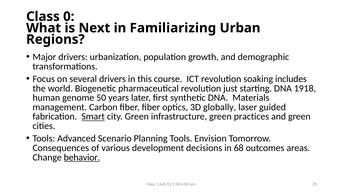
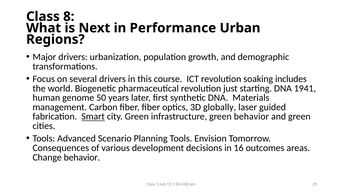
0: 0 -> 8
Familiarizing: Familiarizing -> Performance
1918: 1918 -> 1941
green practices: practices -> behavior
68: 68 -> 16
behavior at (82, 157) underline: present -> none
